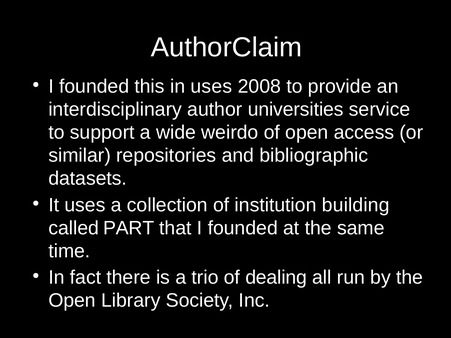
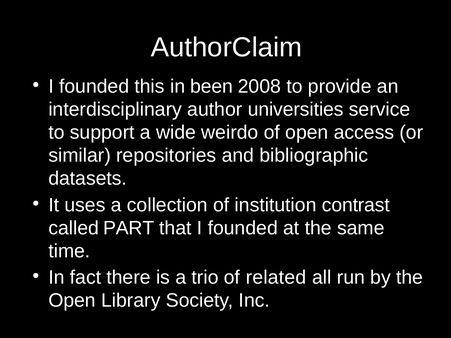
in uses: uses -> been
building: building -> contrast
dealing: dealing -> related
